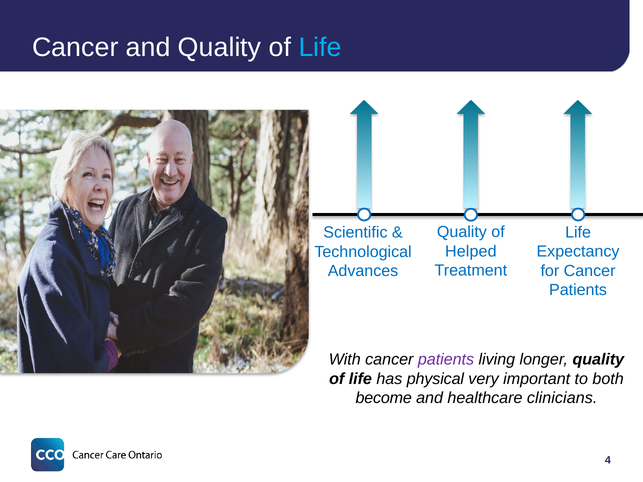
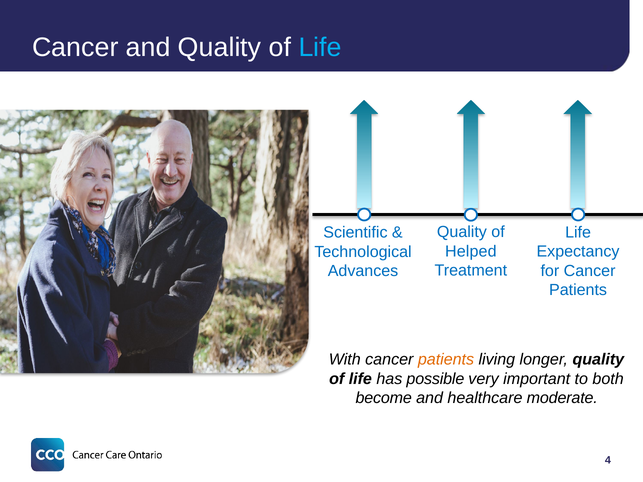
patients at (446, 360) colour: purple -> orange
physical: physical -> possible
clinicians: clinicians -> moderate
